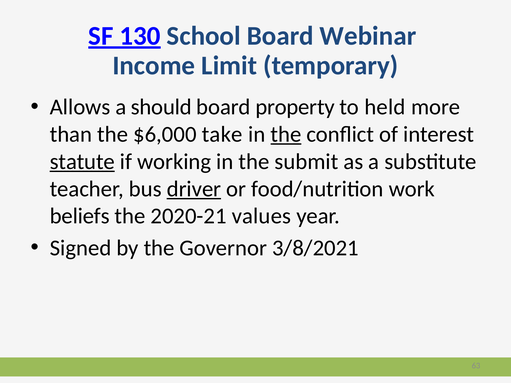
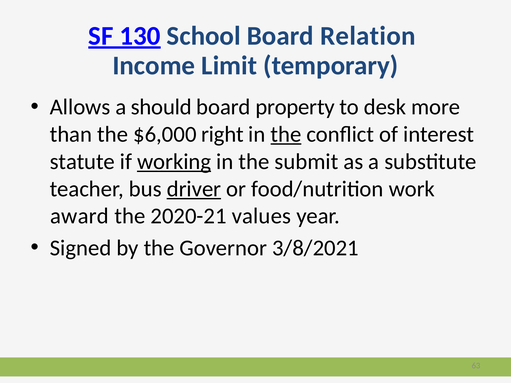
Webinar: Webinar -> Relation
held: held -> desk
take: take -> right
statute underline: present -> none
working underline: none -> present
beliefs: beliefs -> award
